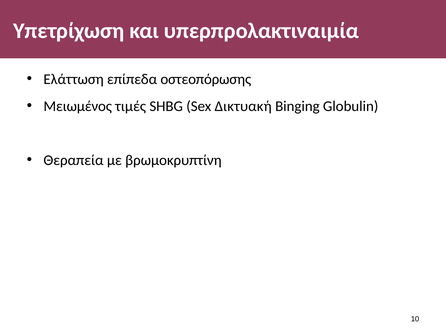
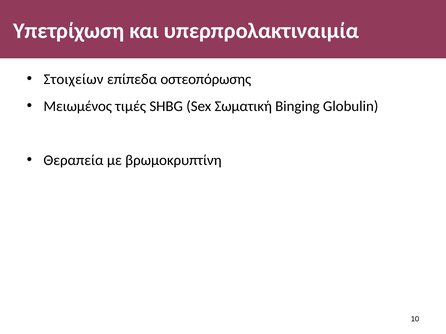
Ελάττωση: Ελάττωση -> Στοιχείων
Δικτυακή: Δικτυακή -> Σωματική
